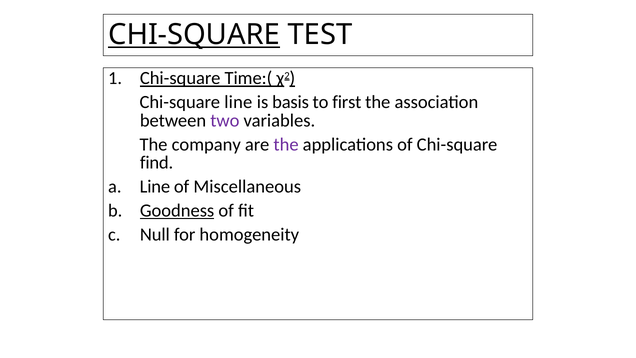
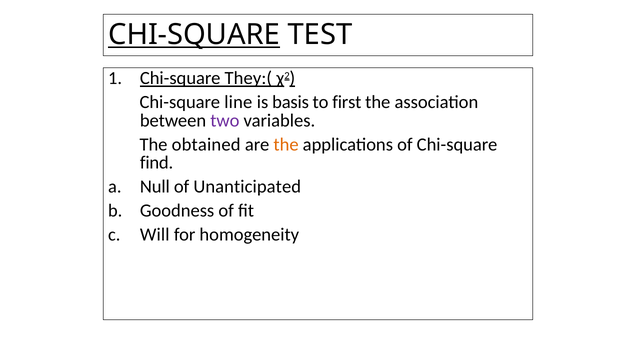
Time:(: Time:( -> They:(
company: company -> obtained
the at (286, 144) colour: purple -> orange
Line at (155, 186): Line -> Null
Miscellaneous: Miscellaneous -> Unanticipated
Goodness underline: present -> none
Null: Null -> Will
